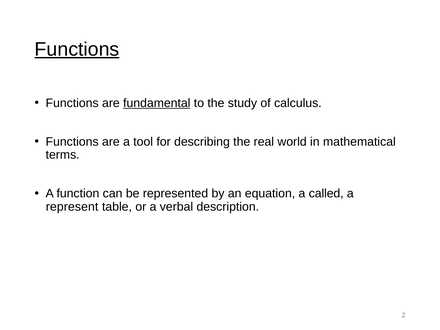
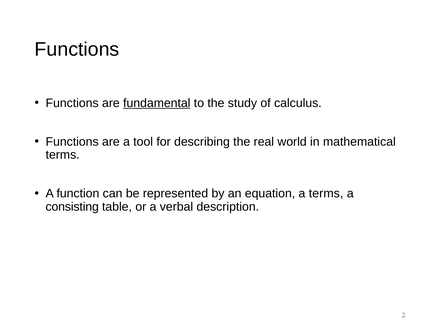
Functions at (77, 49) underline: present -> none
a called: called -> terms
represent: represent -> consisting
